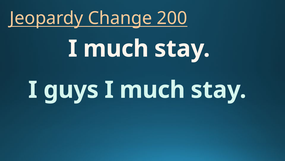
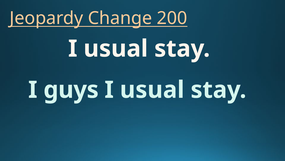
much at (116, 49): much -> usual
much at (152, 90): much -> usual
